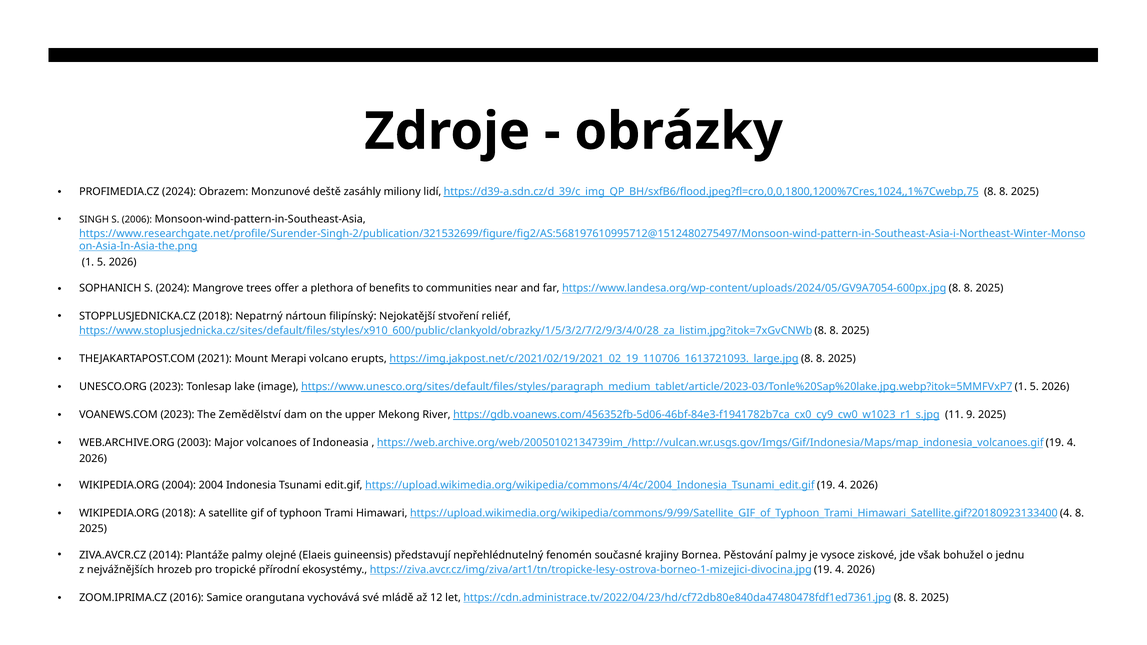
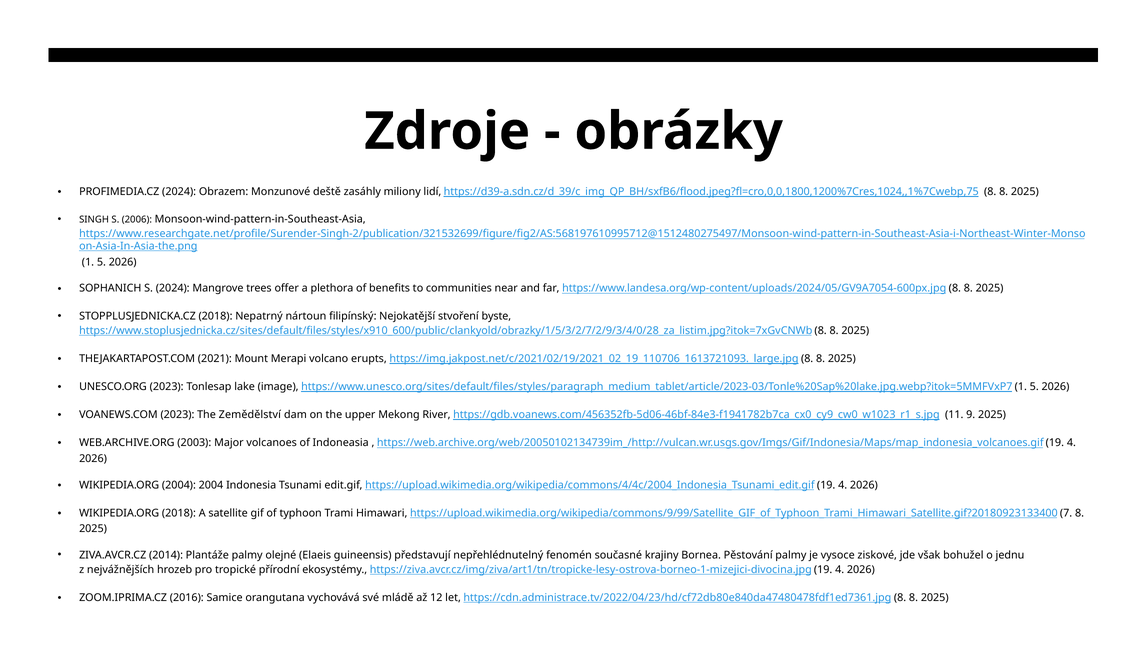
reliéf: reliéf -> byste
4 at (1066, 513): 4 -> 7
